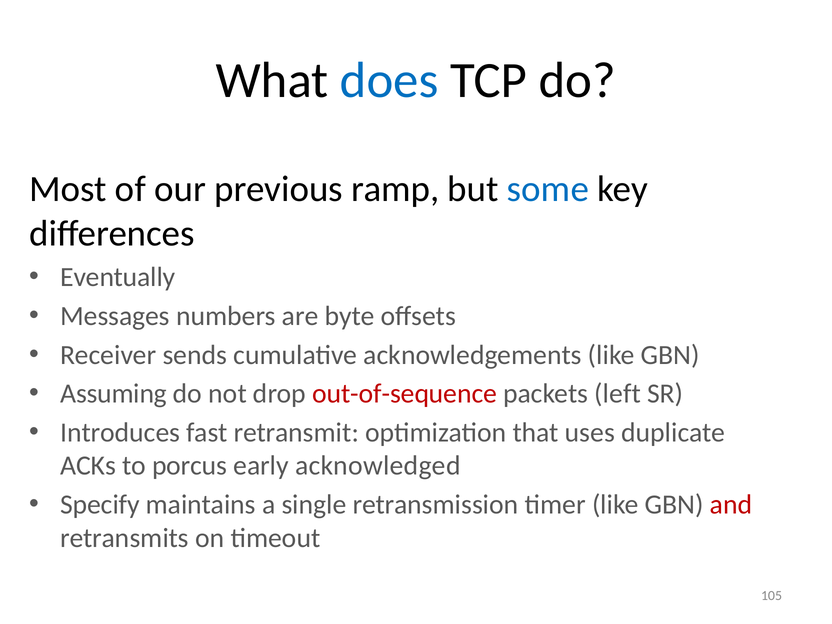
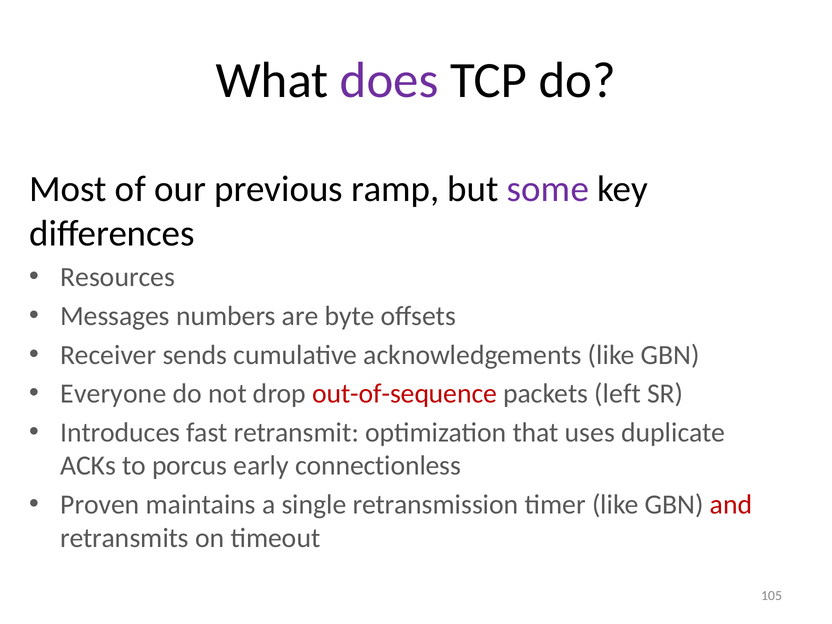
does colour: blue -> purple
some colour: blue -> purple
Eventually: Eventually -> Resources
Assuming: Assuming -> Everyone
acknowledged: acknowledged -> connectionless
Specify: Specify -> Proven
